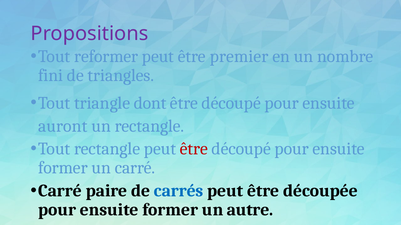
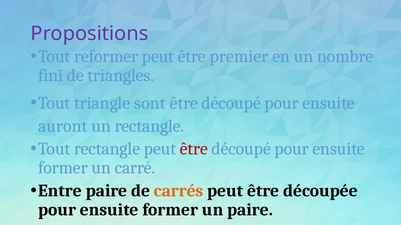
dont: dont -> sont
Carré at (60, 191): Carré -> Entre
carrés colour: blue -> orange
un autre: autre -> paire
